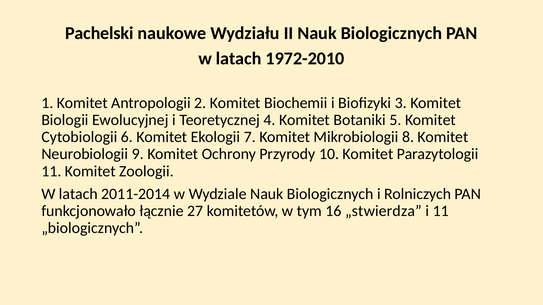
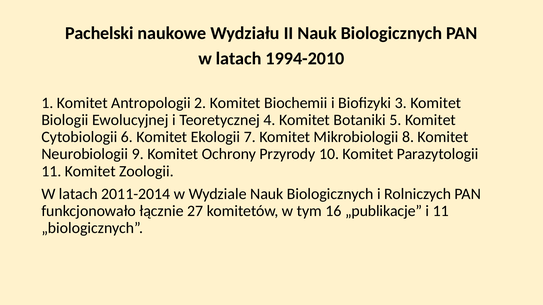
1972-2010: 1972-2010 -> 1994-2010
„stwierdza: „stwierdza -> „publikacje
